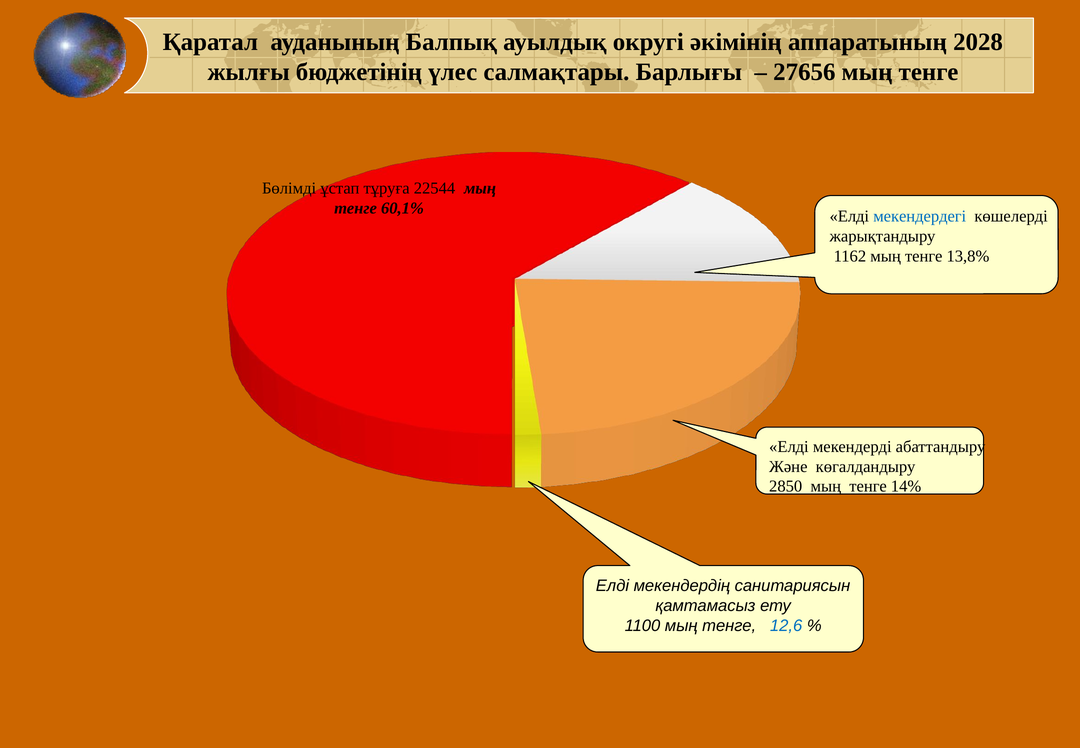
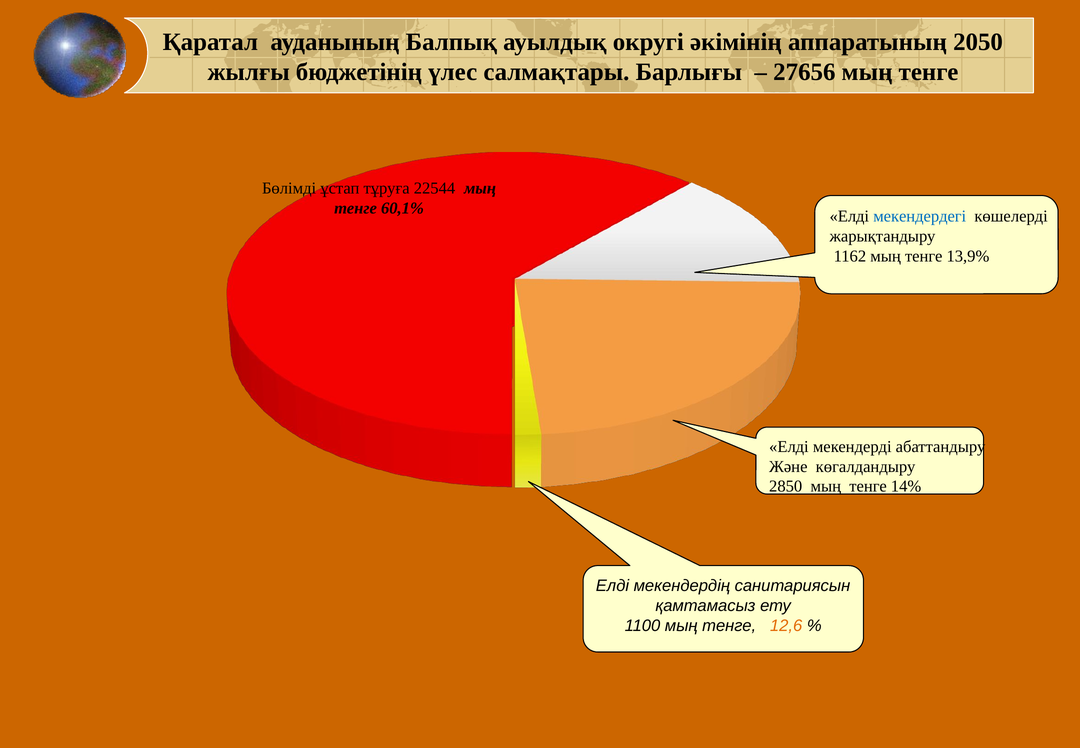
2028: 2028 -> 2050
13,8%: 13,8% -> 13,9%
12,6 colour: blue -> orange
